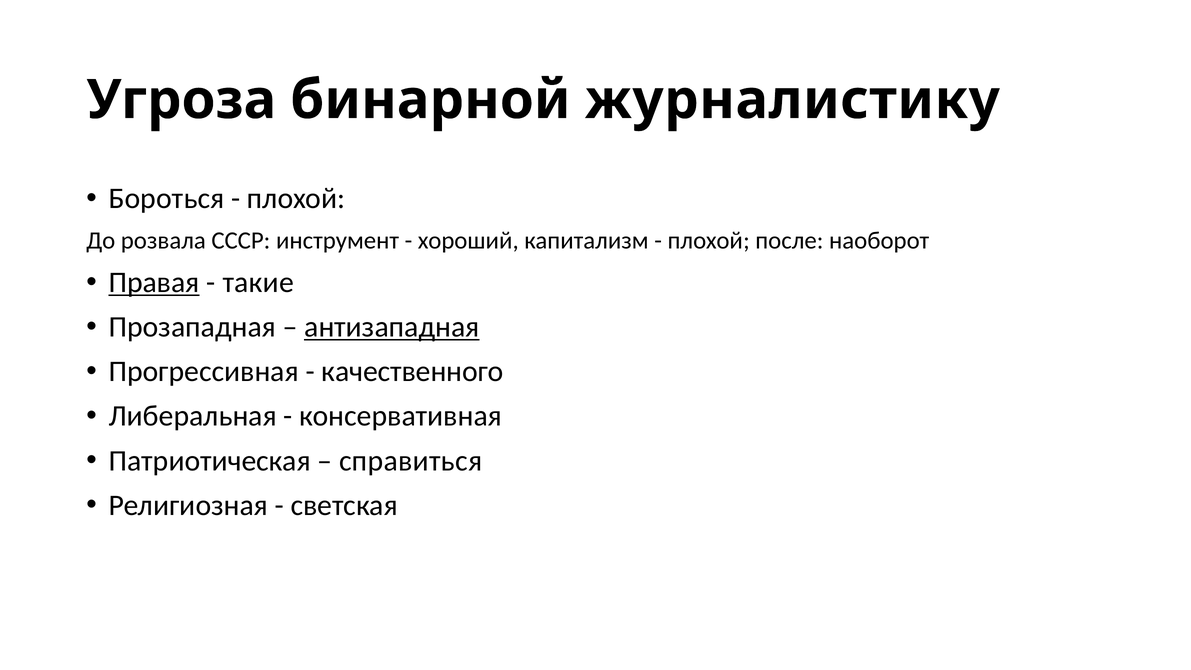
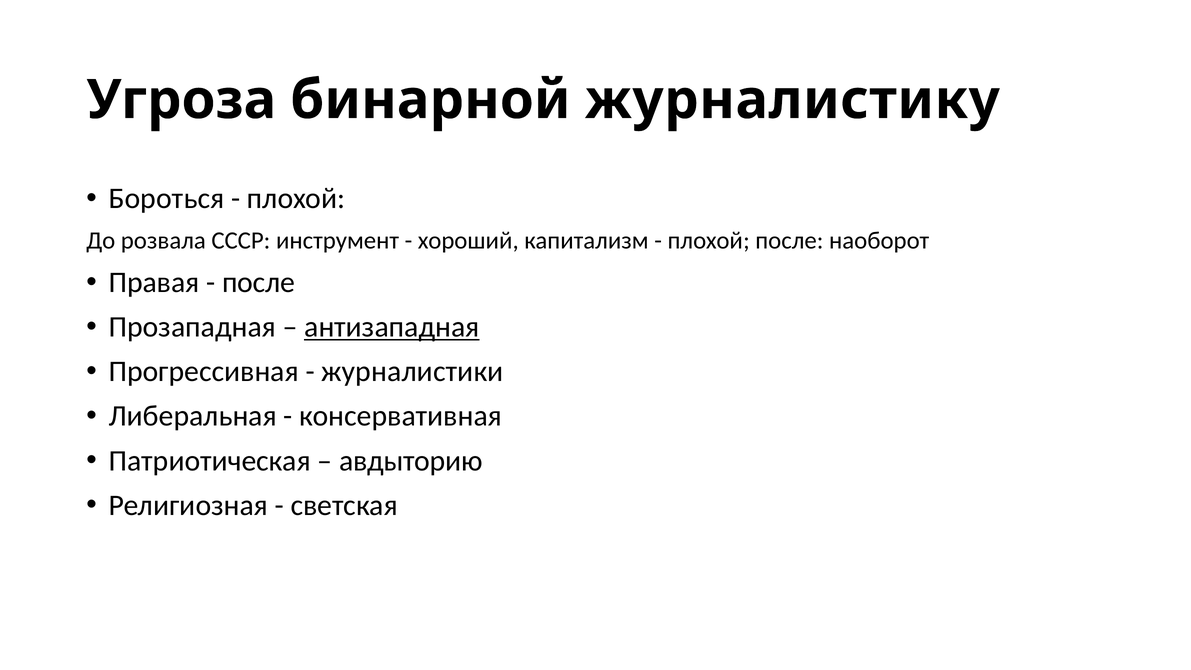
Правая underline: present -> none
такие at (258, 282): такие -> после
качественного: качественного -> журналистики
справиться: справиться -> авдыторию
